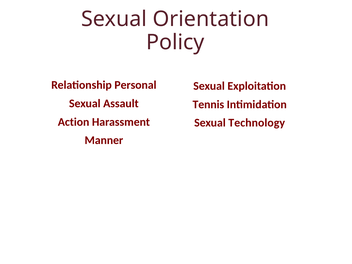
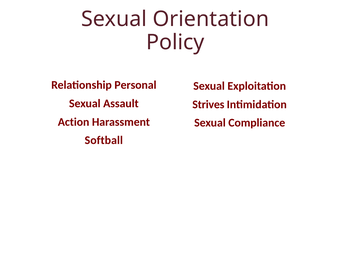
Tennis: Tennis -> Strives
Technology: Technology -> Compliance
Manner: Manner -> Softball
